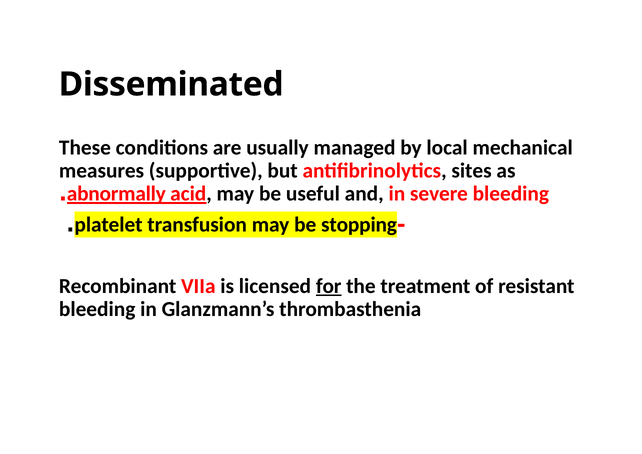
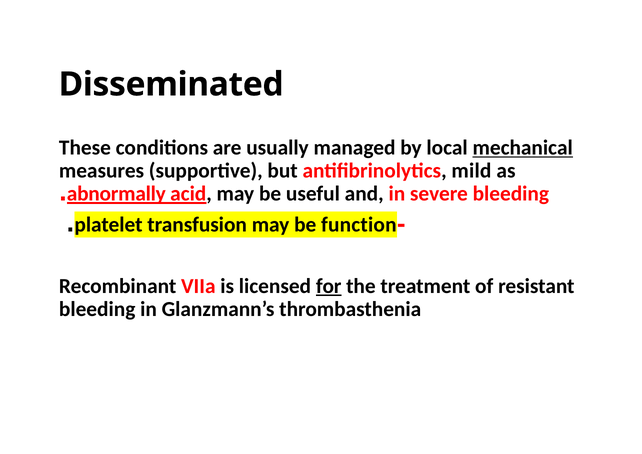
mechanical underline: none -> present
sites: sites -> mild
stopping: stopping -> function
